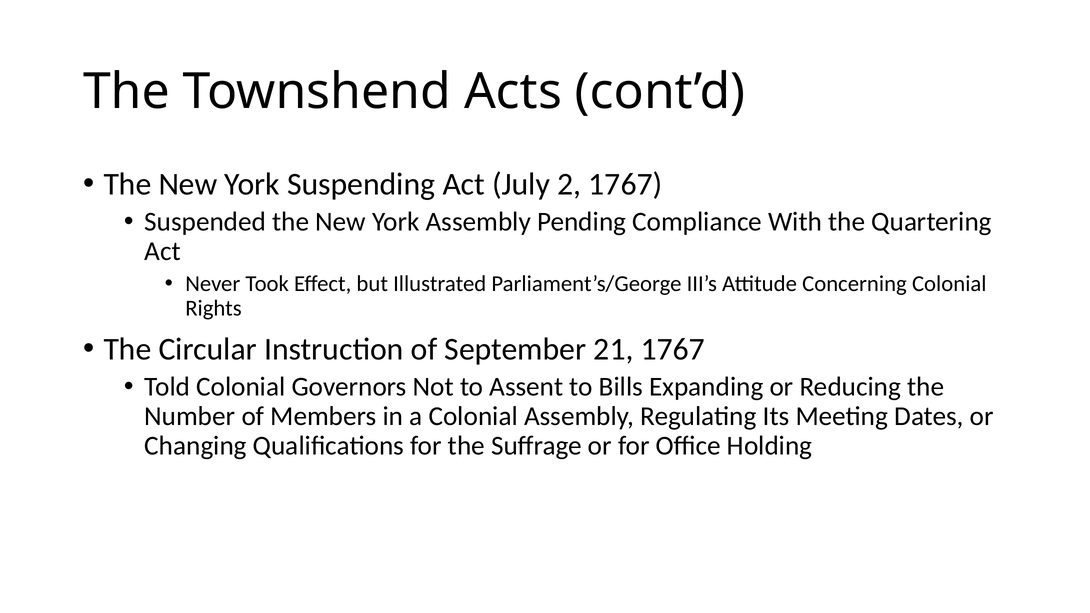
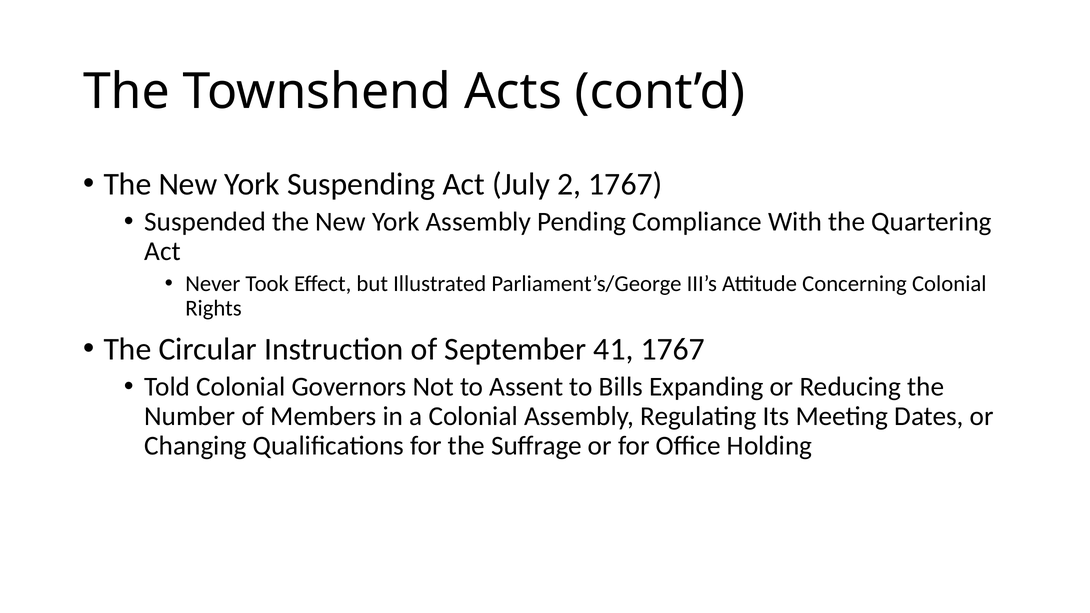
21: 21 -> 41
